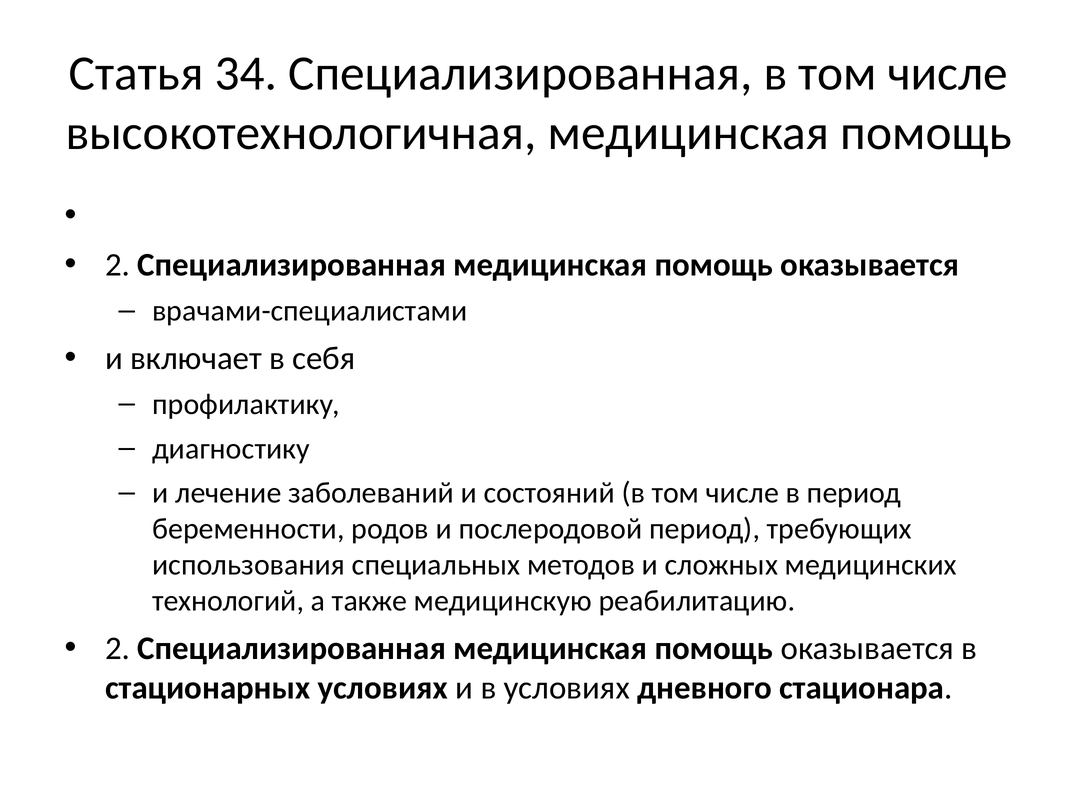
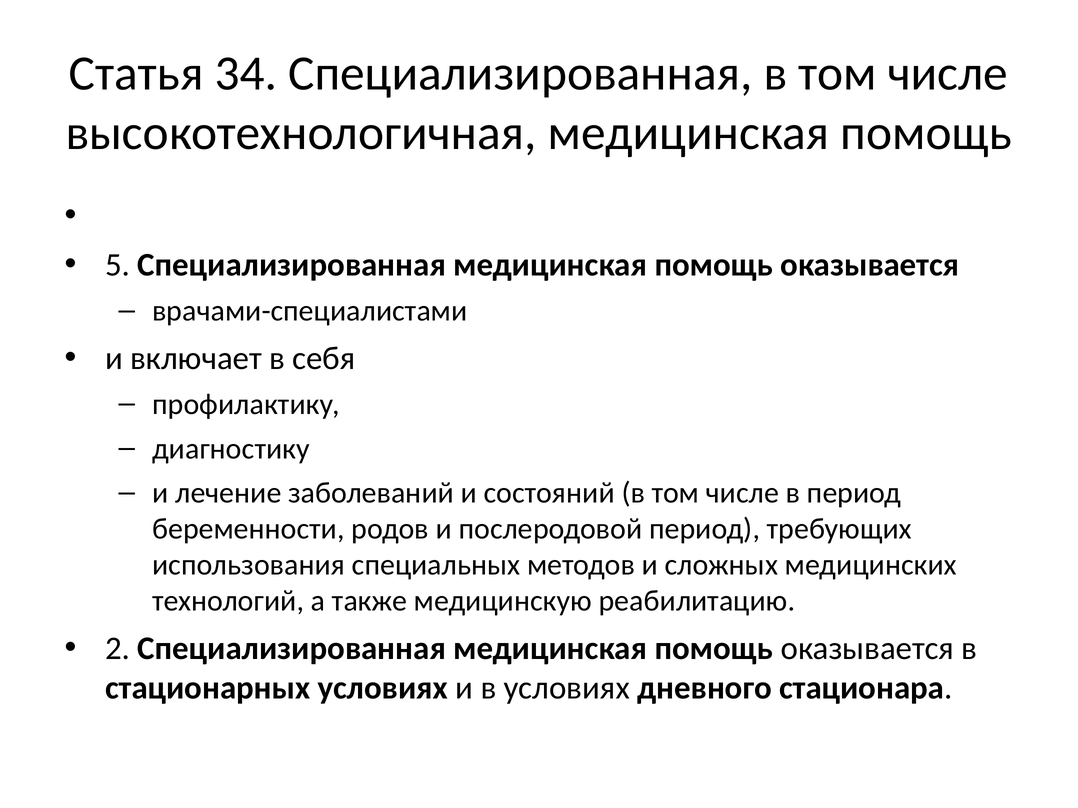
2 at (118, 265): 2 -> 5
